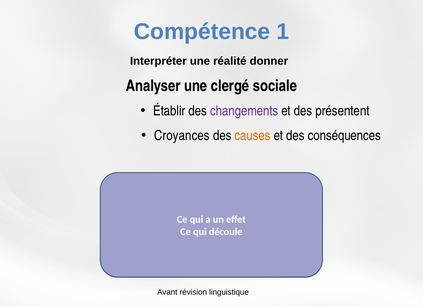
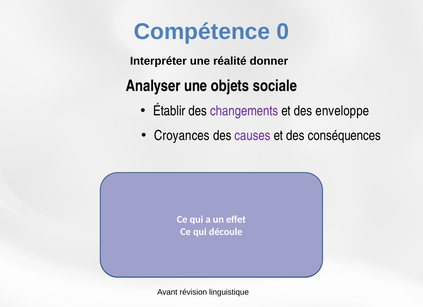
1: 1 -> 0
clergé: clergé -> objets
présentent: présentent -> enveloppe
causes colour: orange -> purple
